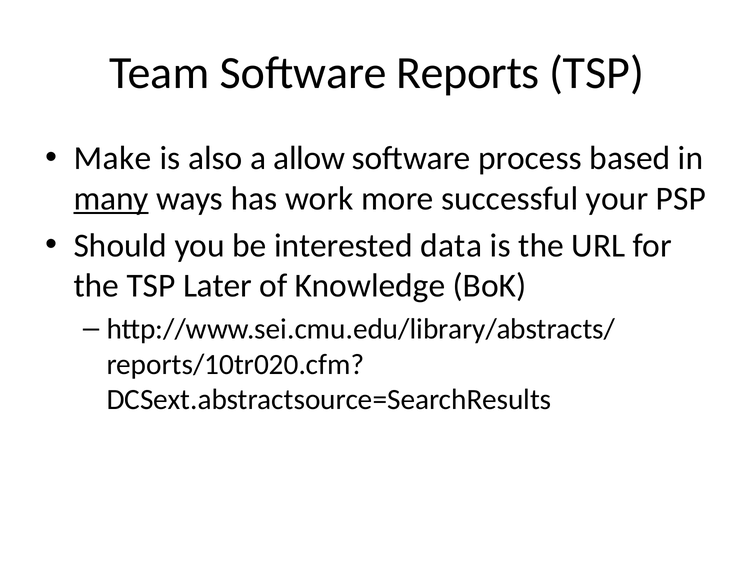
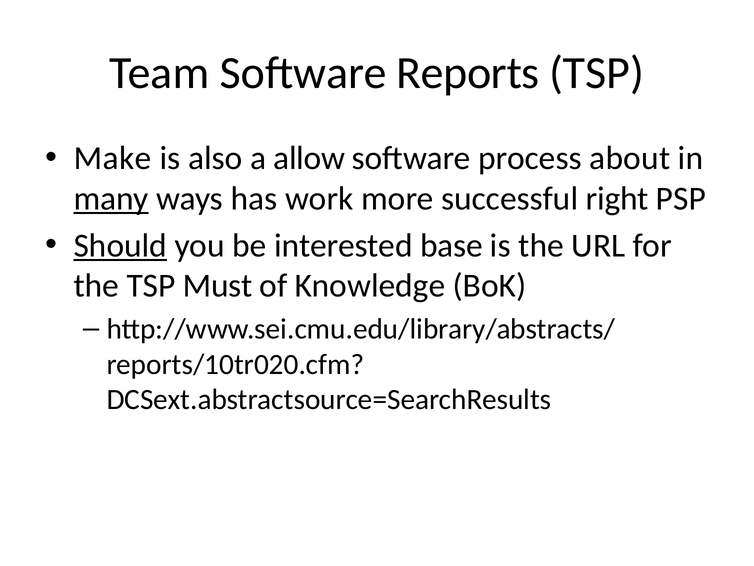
based: based -> about
your: your -> right
Should underline: none -> present
data: data -> base
Later: Later -> Must
